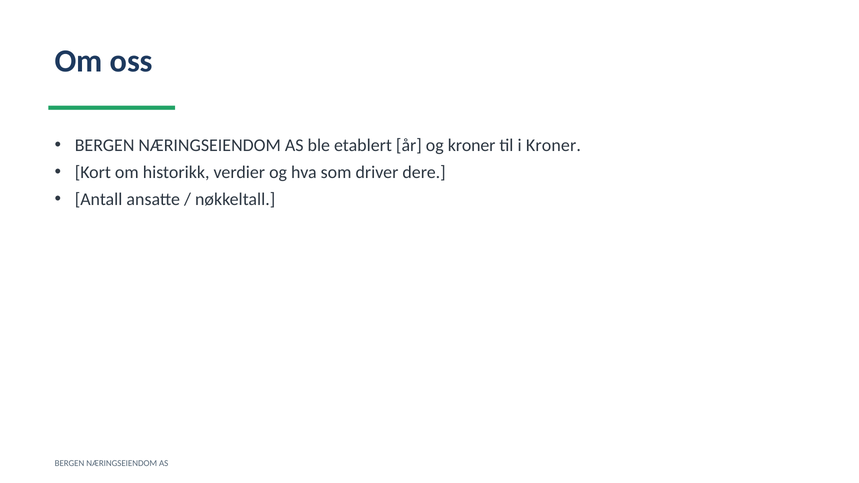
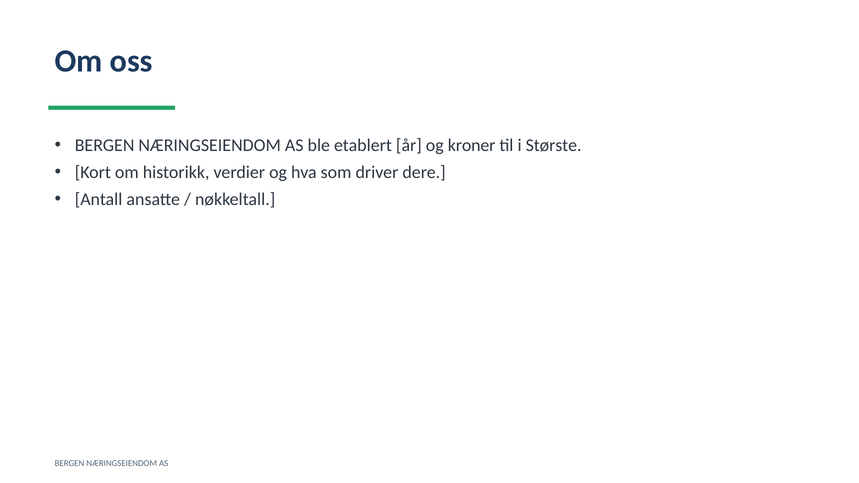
i Kroner: Kroner -> Største
